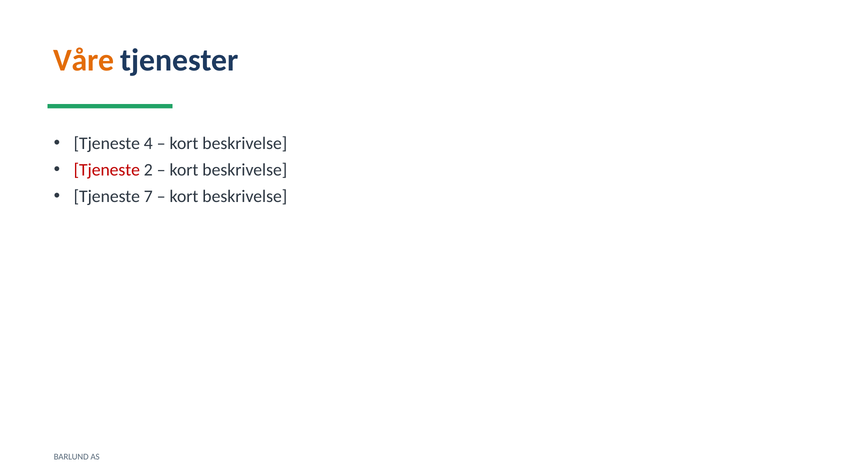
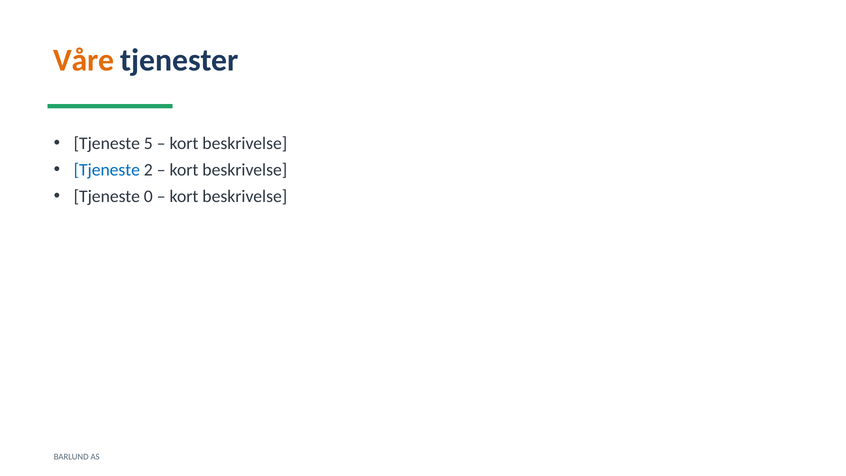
4: 4 -> 5
Tjeneste at (107, 170) colour: red -> blue
7: 7 -> 0
